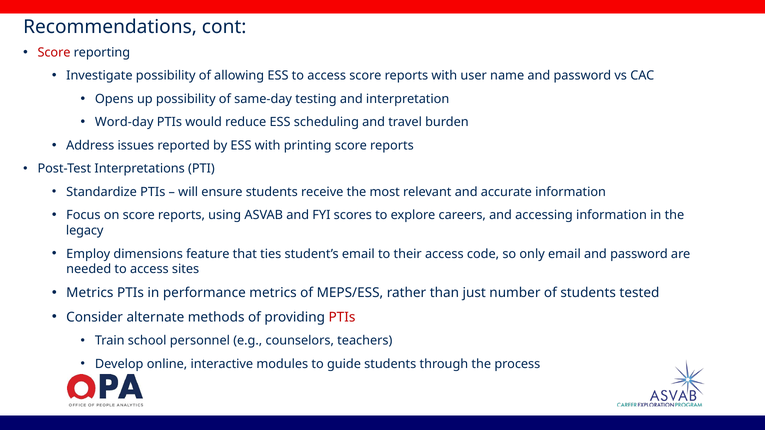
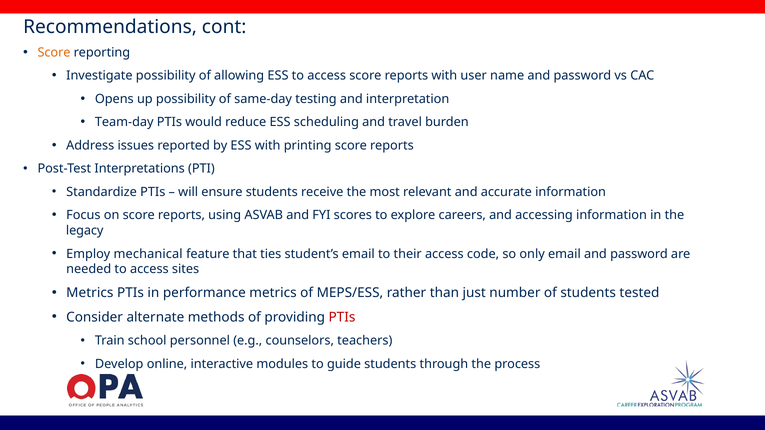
Score at (54, 53) colour: red -> orange
Word-day: Word-day -> Team-day
dimensions: dimensions -> mechanical
